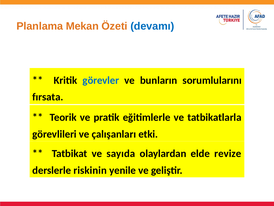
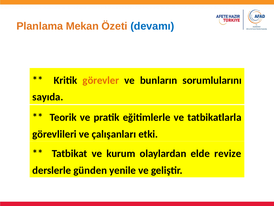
görevler colour: blue -> orange
fırsata: fırsata -> sayıda
sayıda: sayıda -> kurum
riskinin: riskinin -> günden
